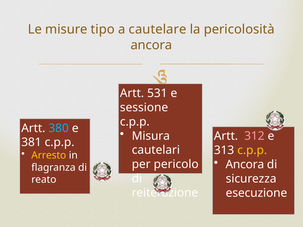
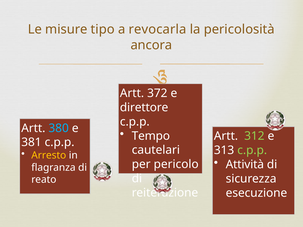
cautelare: cautelare -> revocarla
531: 531 -> 372
sessione: sessione -> direttore
Misura: Misura -> Tempo
312 colour: pink -> light green
c.p.p at (252, 150) colour: yellow -> light green
Ancora at (245, 165): Ancora -> Attività
